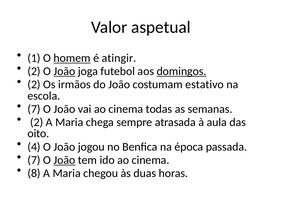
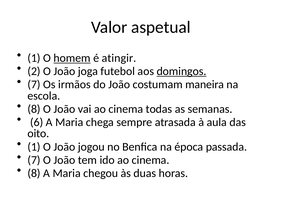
João at (64, 71) underline: present -> none
2 at (34, 85): 2 -> 7
estativo: estativo -> maneira
7 at (34, 109): 7 -> 8
2 at (37, 123): 2 -> 6
4 at (34, 147): 4 -> 1
João at (64, 160) underline: present -> none
